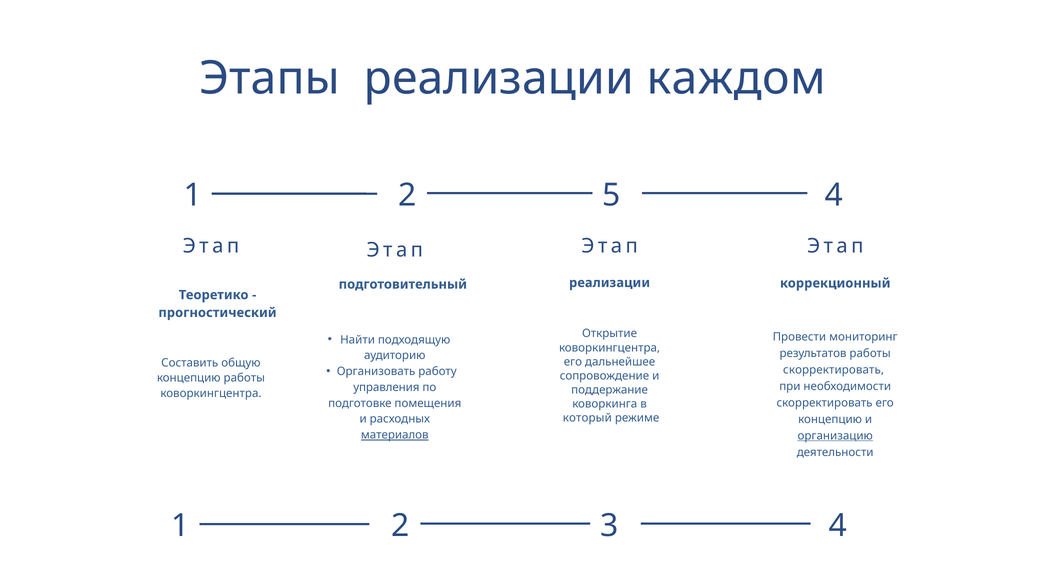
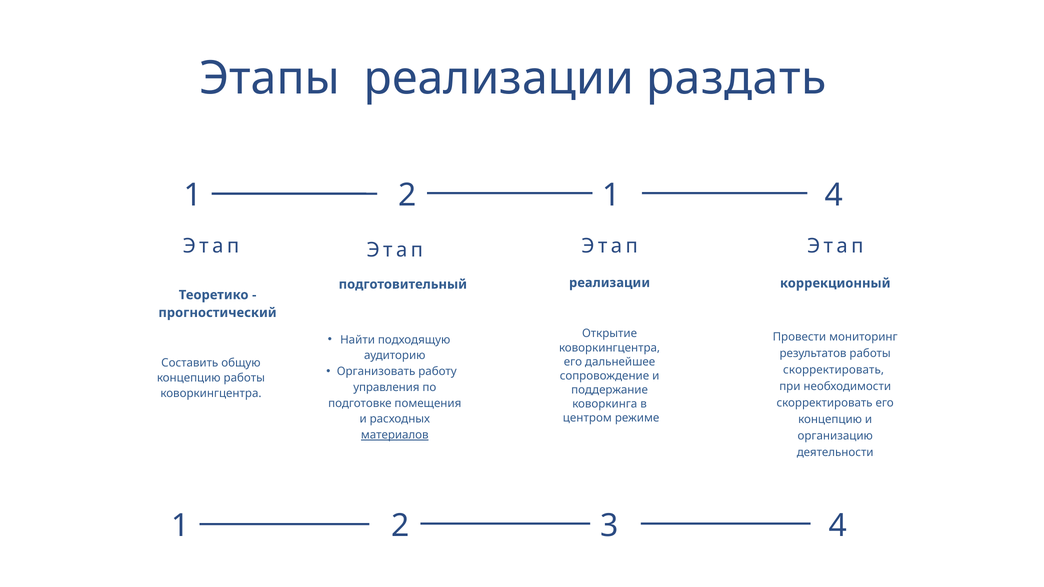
каждом: каждом -> раздать
2 5: 5 -> 1
который: который -> центром
организацию underline: present -> none
